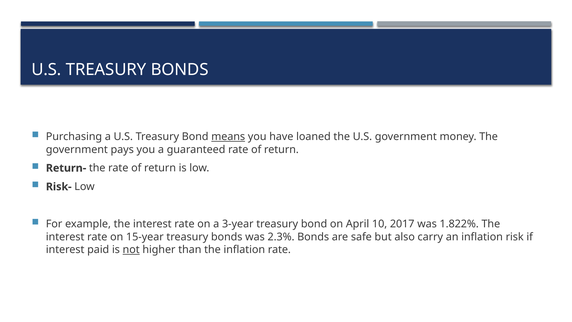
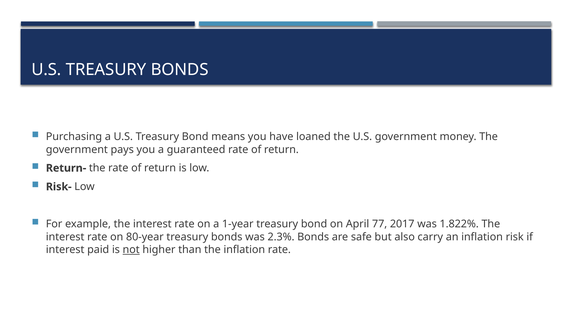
means underline: present -> none
3-year: 3-year -> 1-year
10: 10 -> 77
15-year: 15-year -> 80-year
